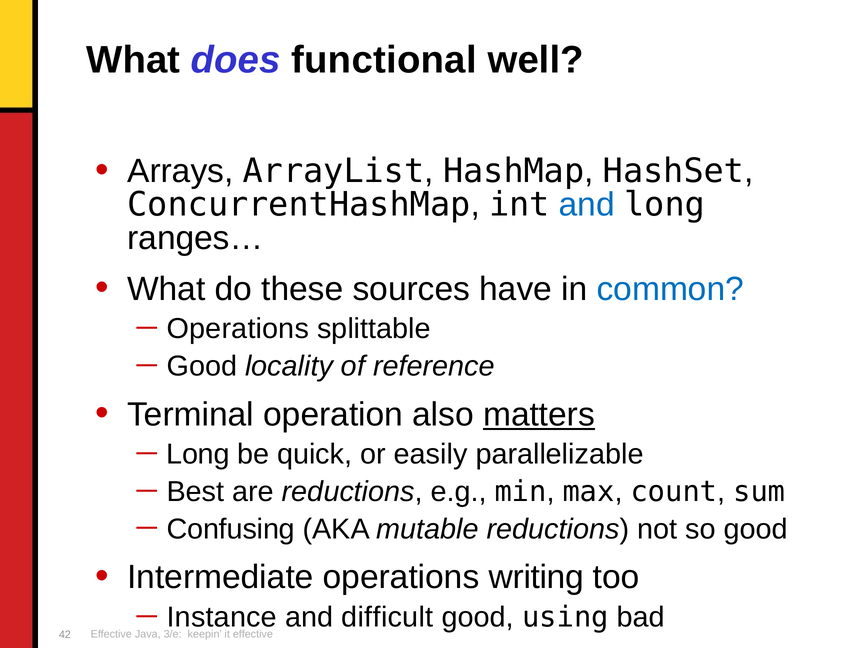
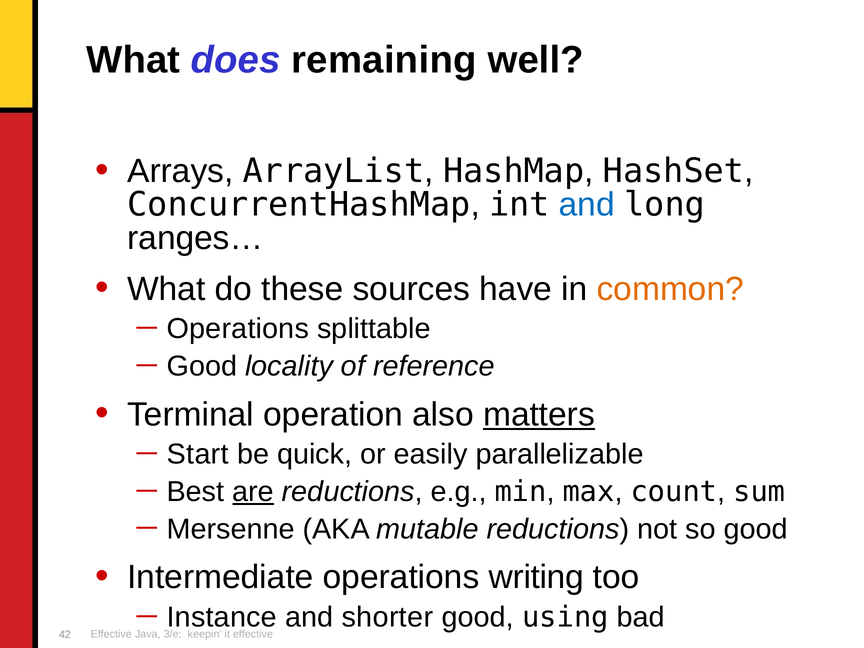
functional: functional -> remaining
common colour: blue -> orange
Long at (198, 454): Long -> Start
are underline: none -> present
Confusing: Confusing -> Mersenne
difficult: difficult -> shorter
